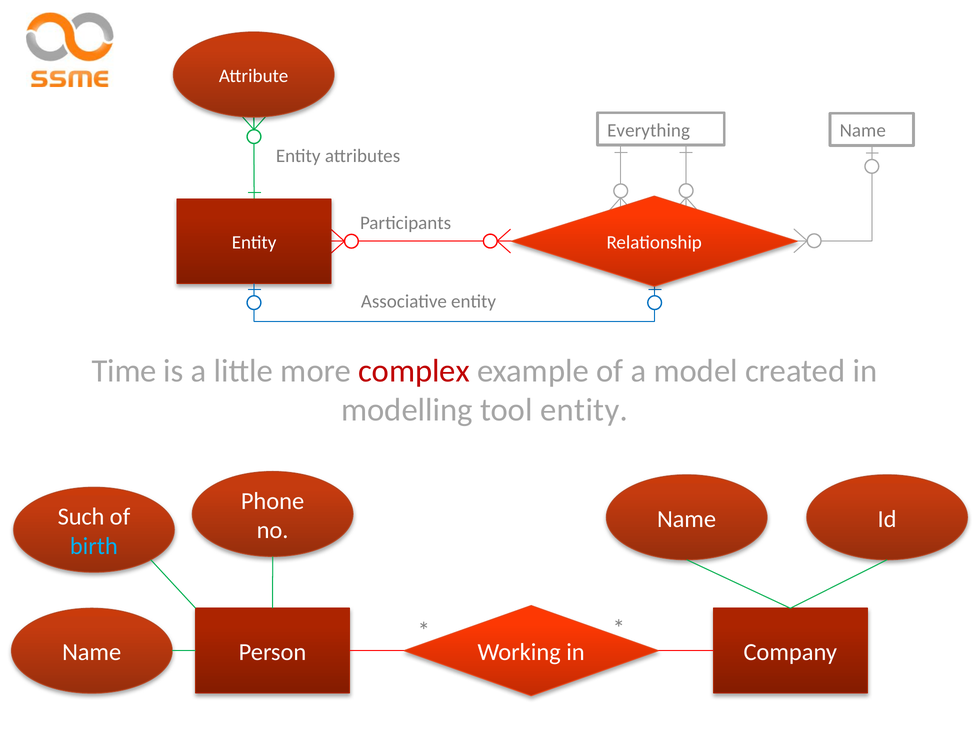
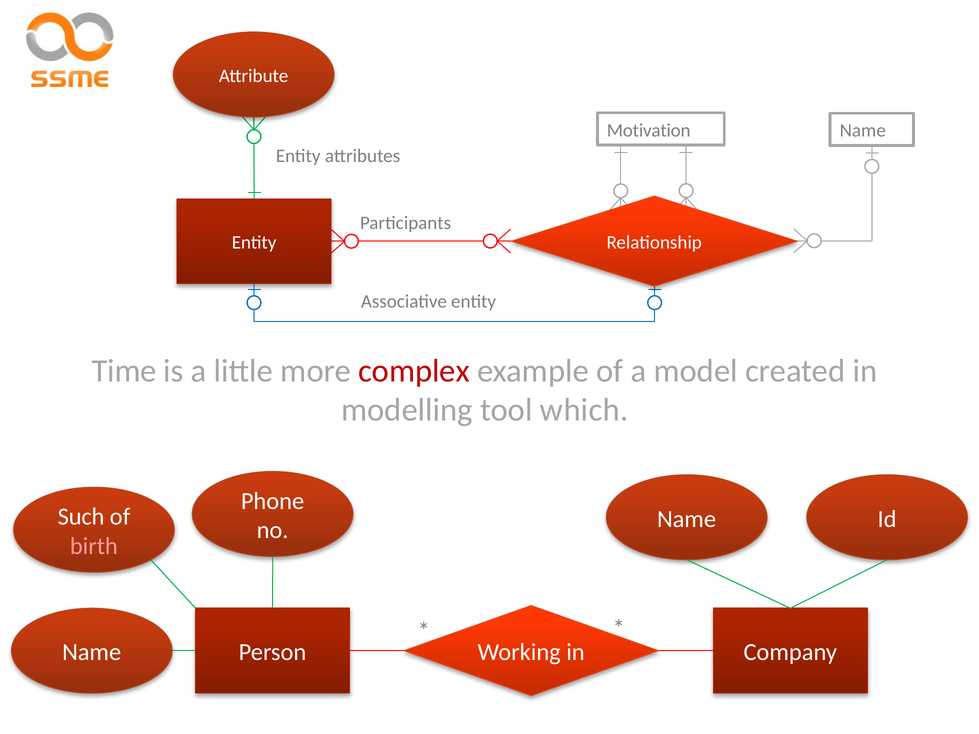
Everything: Everything -> Motivation
tool entity: entity -> which
birth colour: light blue -> pink
